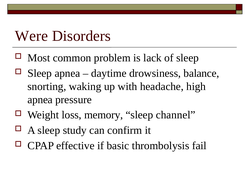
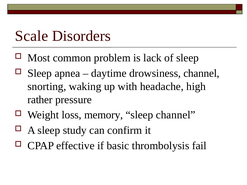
Were: Were -> Scale
drowsiness balance: balance -> channel
apnea at (40, 100): apnea -> rather
